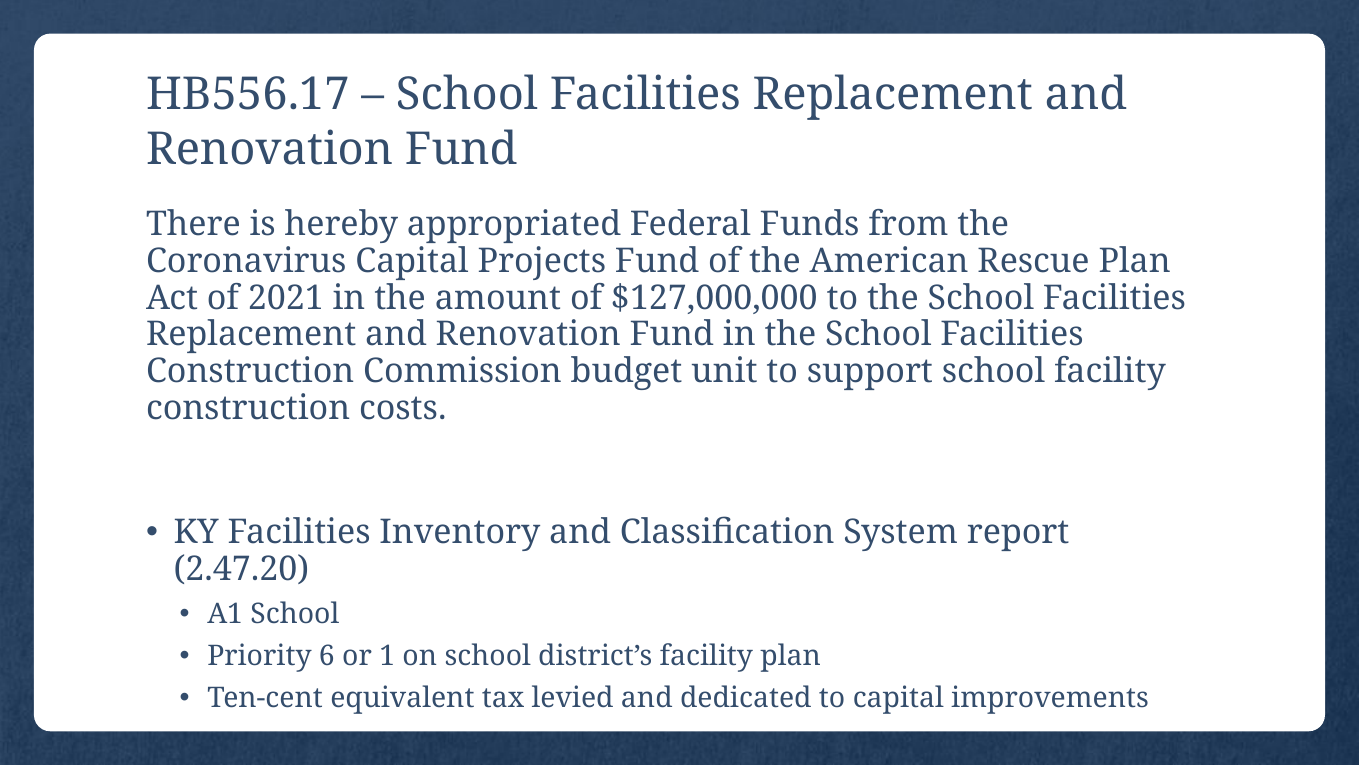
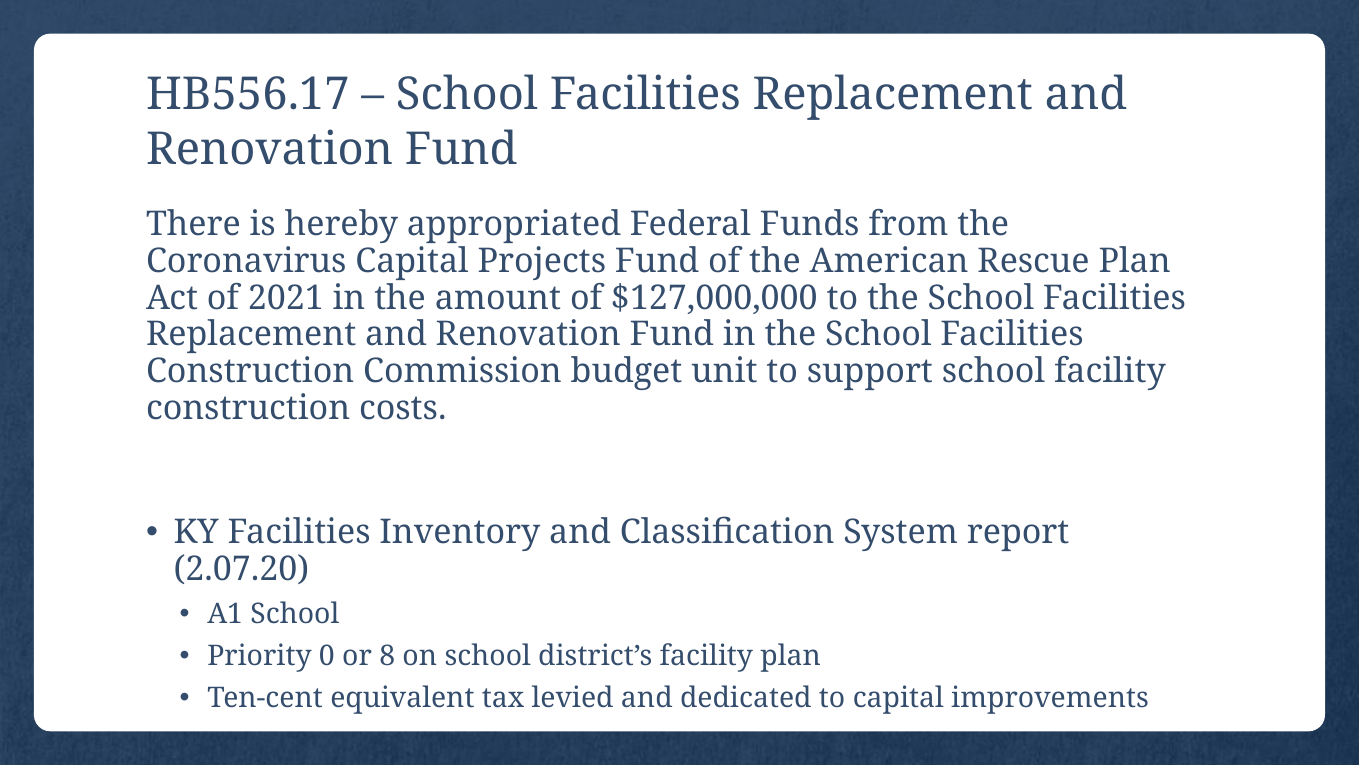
2.47.20: 2.47.20 -> 2.07.20
6: 6 -> 0
1: 1 -> 8
